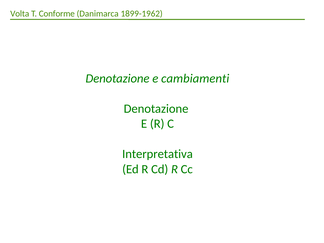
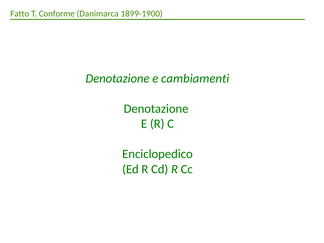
Volta: Volta -> Fatto
1899-1962: 1899-1962 -> 1899-1900
Interpretativa: Interpretativa -> Enciclopedico
